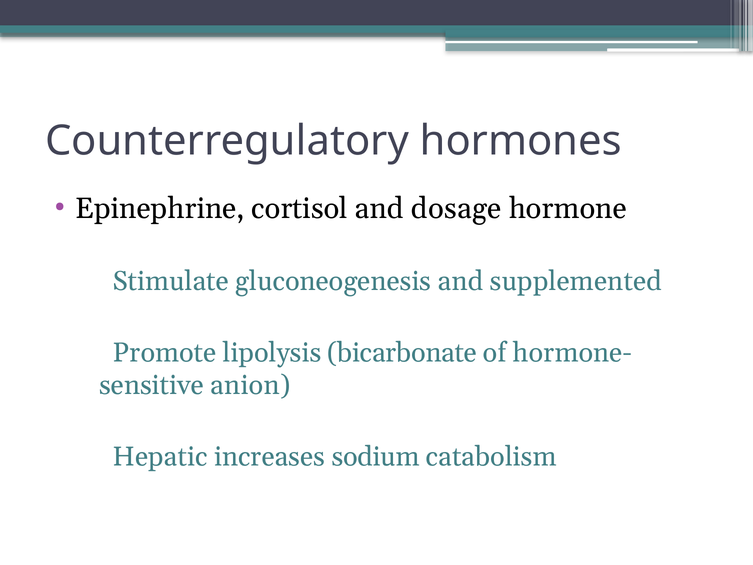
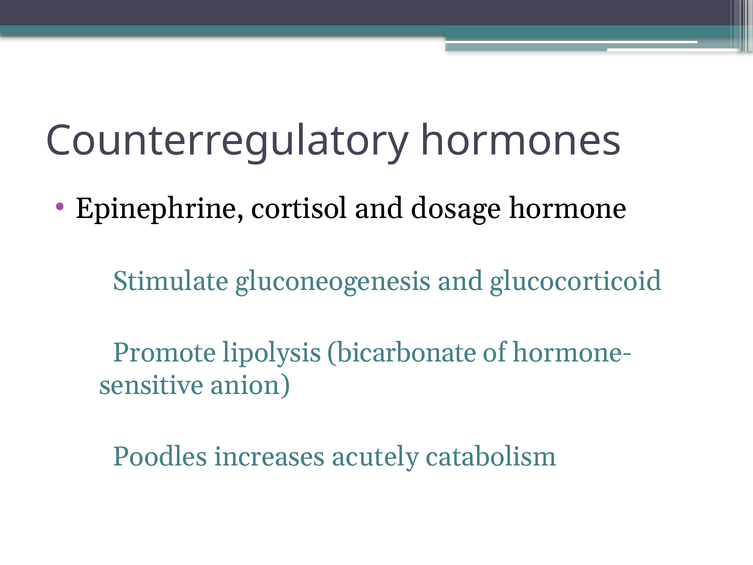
supplemented: supplemented -> glucocorticoid
Hepatic: Hepatic -> Poodles
sodium: sodium -> acutely
